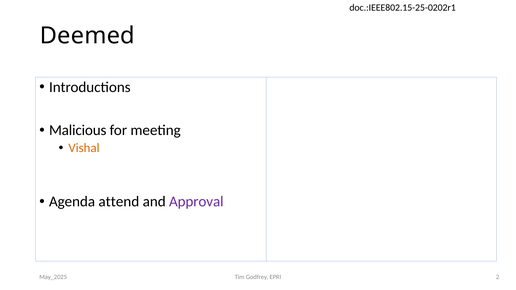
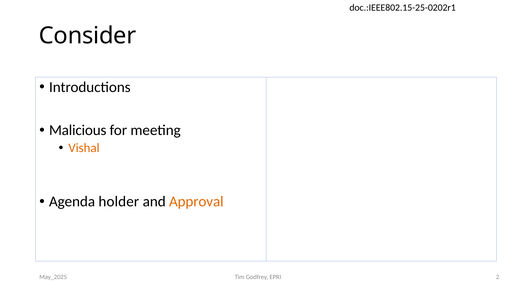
Deemed: Deemed -> Consider
attend: attend -> holder
Approval colour: purple -> orange
